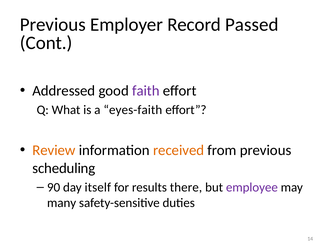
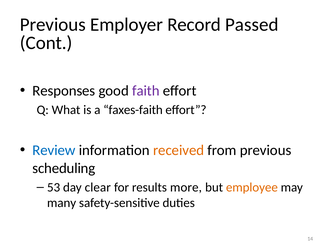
Addressed: Addressed -> Responses
eyes-faith: eyes-faith -> faxes-faith
Review colour: orange -> blue
90: 90 -> 53
itself: itself -> clear
there: there -> more
employee colour: purple -> orange
